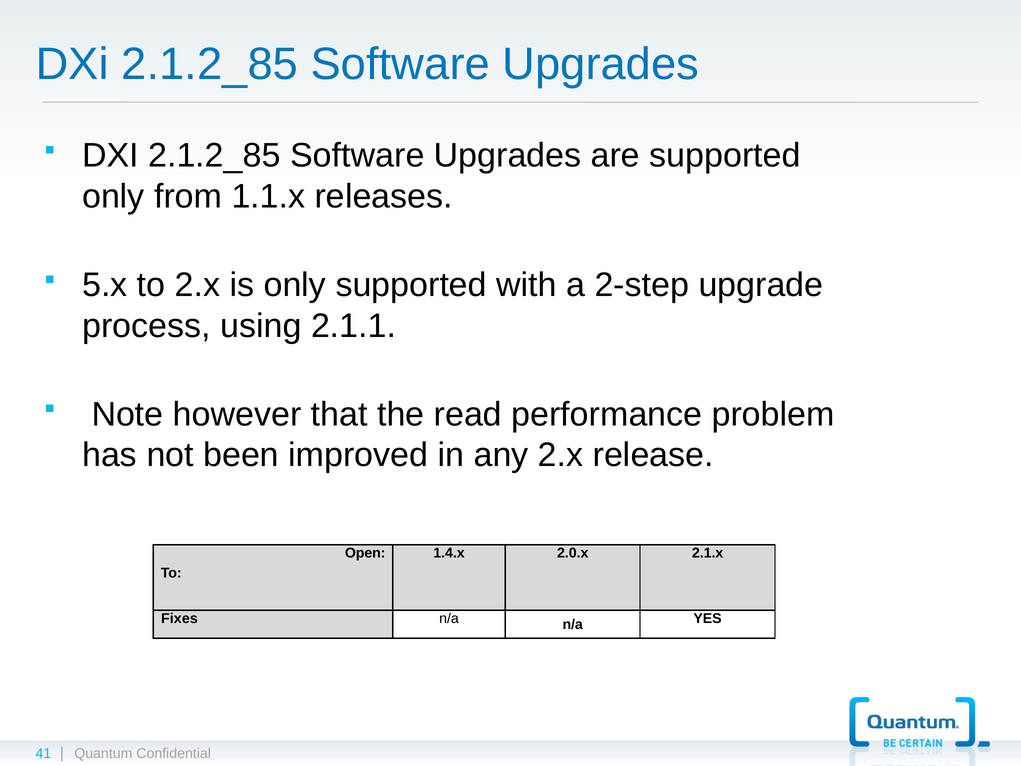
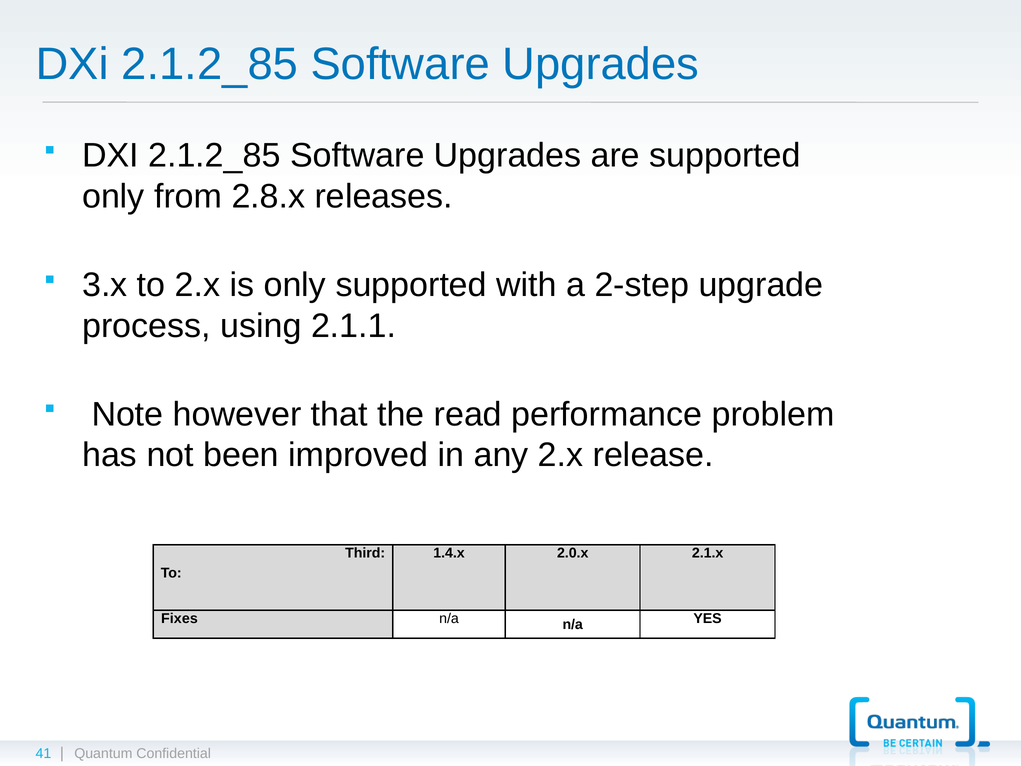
1.1.x: 1.1.x -> 2.8.x
5.x: 5.x -> 3.x
Open: Open -> Third
